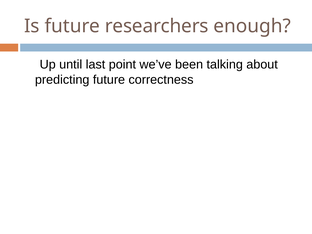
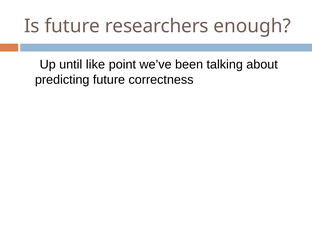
last: last -> like
